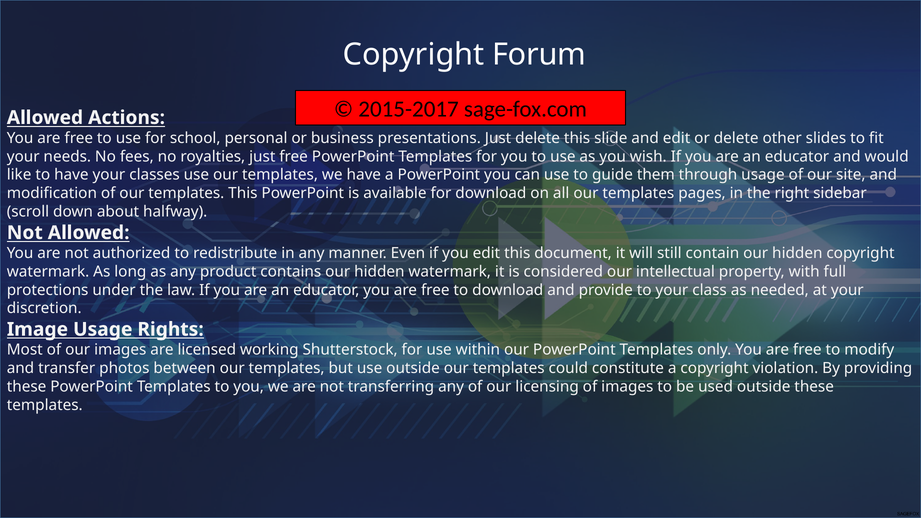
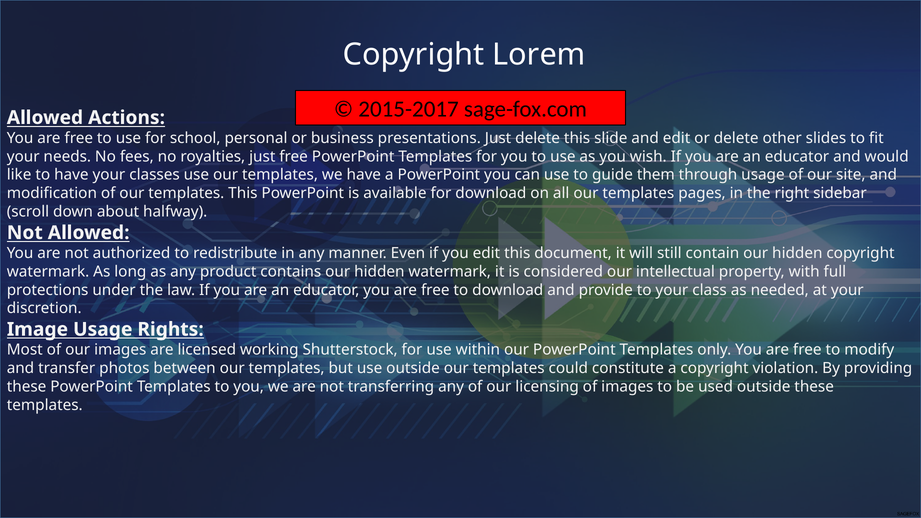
Forum: Forum -> Lorem
